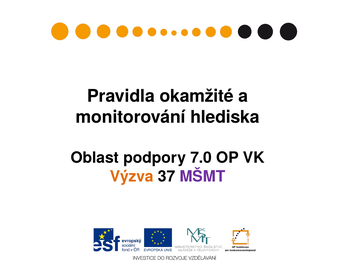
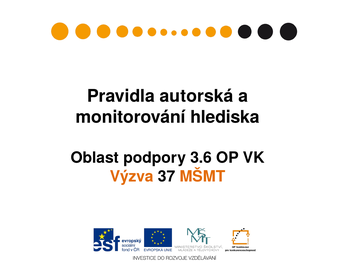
okamžité: okamžité -> autorská
7.0: 7.0 -> 3.6
MŠMT colour: purple -> orange
